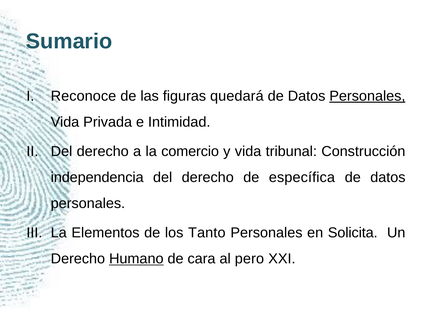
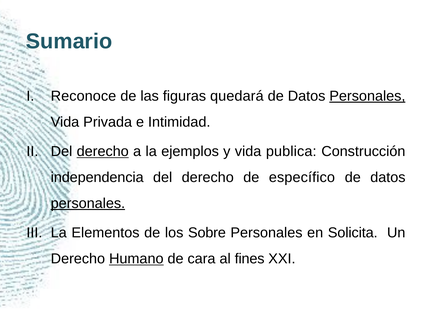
derecho at (103, 151) underline: none -> present
comercio: comercio -> ejemplos
tribunal: tribunal -> publica
específica: específica -> específico
personales at (88, 203) underline: none -> present
Tanto: Tanto -> Sobre
pero: pero -> fines
